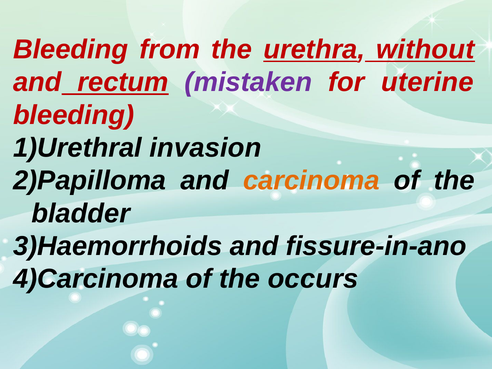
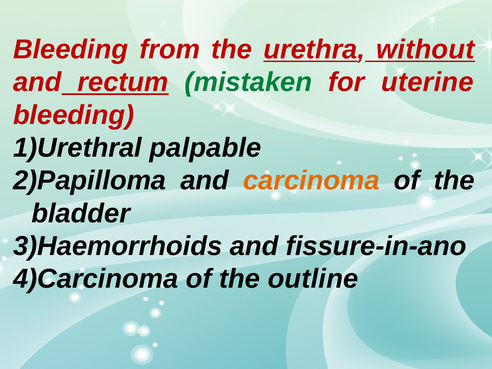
mistaken colour: purple -> green
invasion: invasion -> palpable
occurs: occurs -> outline
